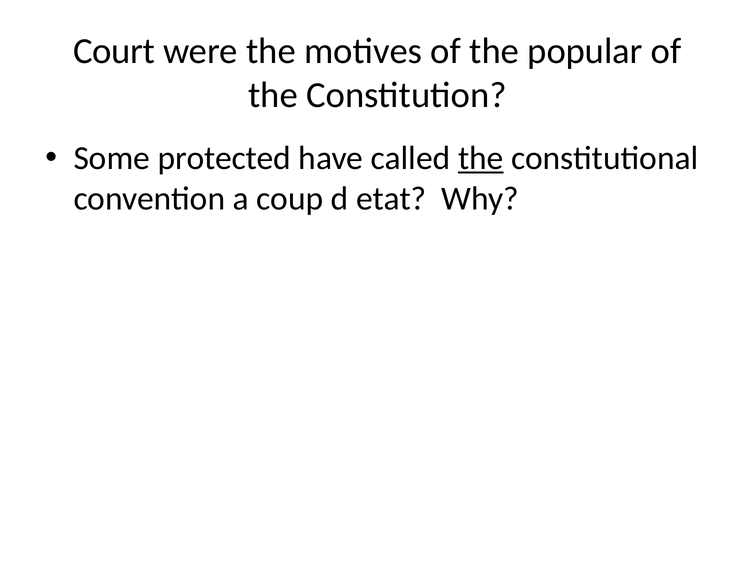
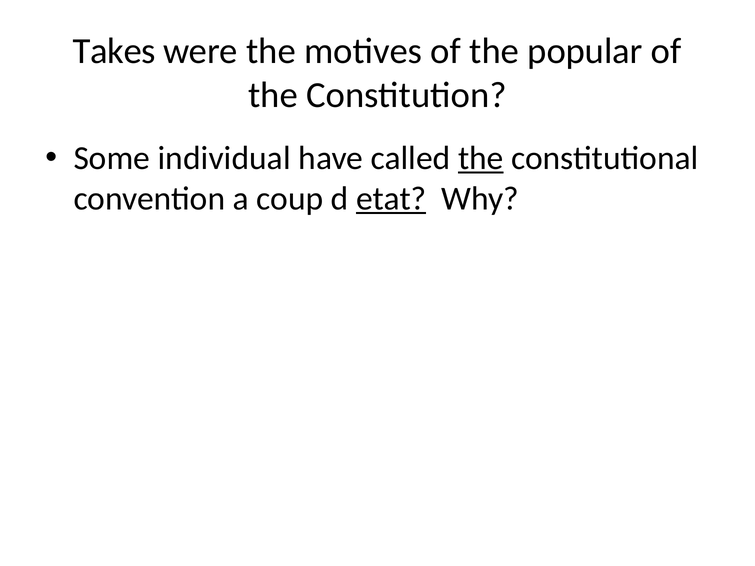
Court: Court -> Takes
protected: protected -> individual
etat underline: none -> present
